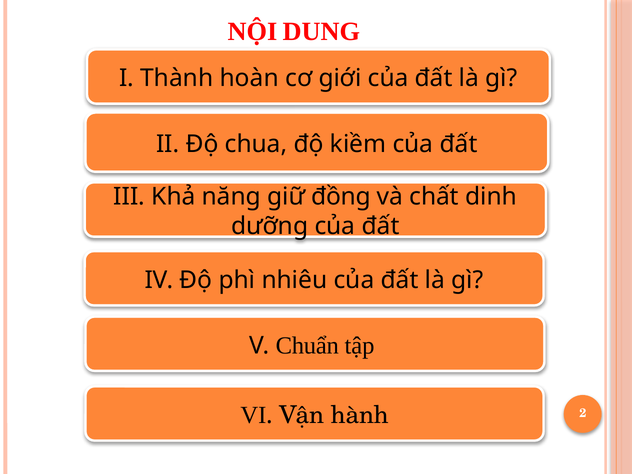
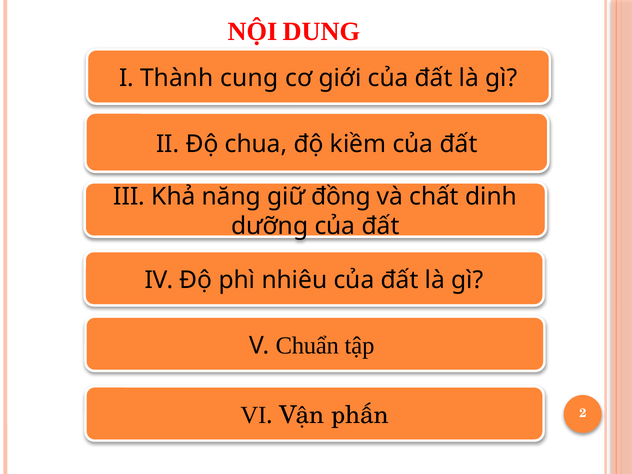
hoàn: hoàn -> cung
hành: hành -> phấn
